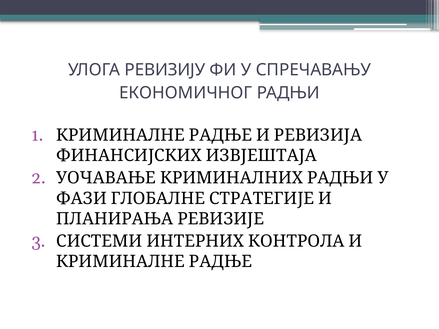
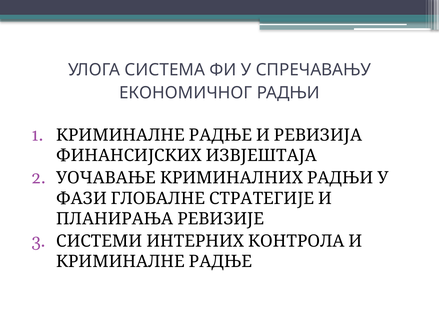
РЕВИЗИЈУ: РЕВИЗИЈУ -> СИСТЕМА
